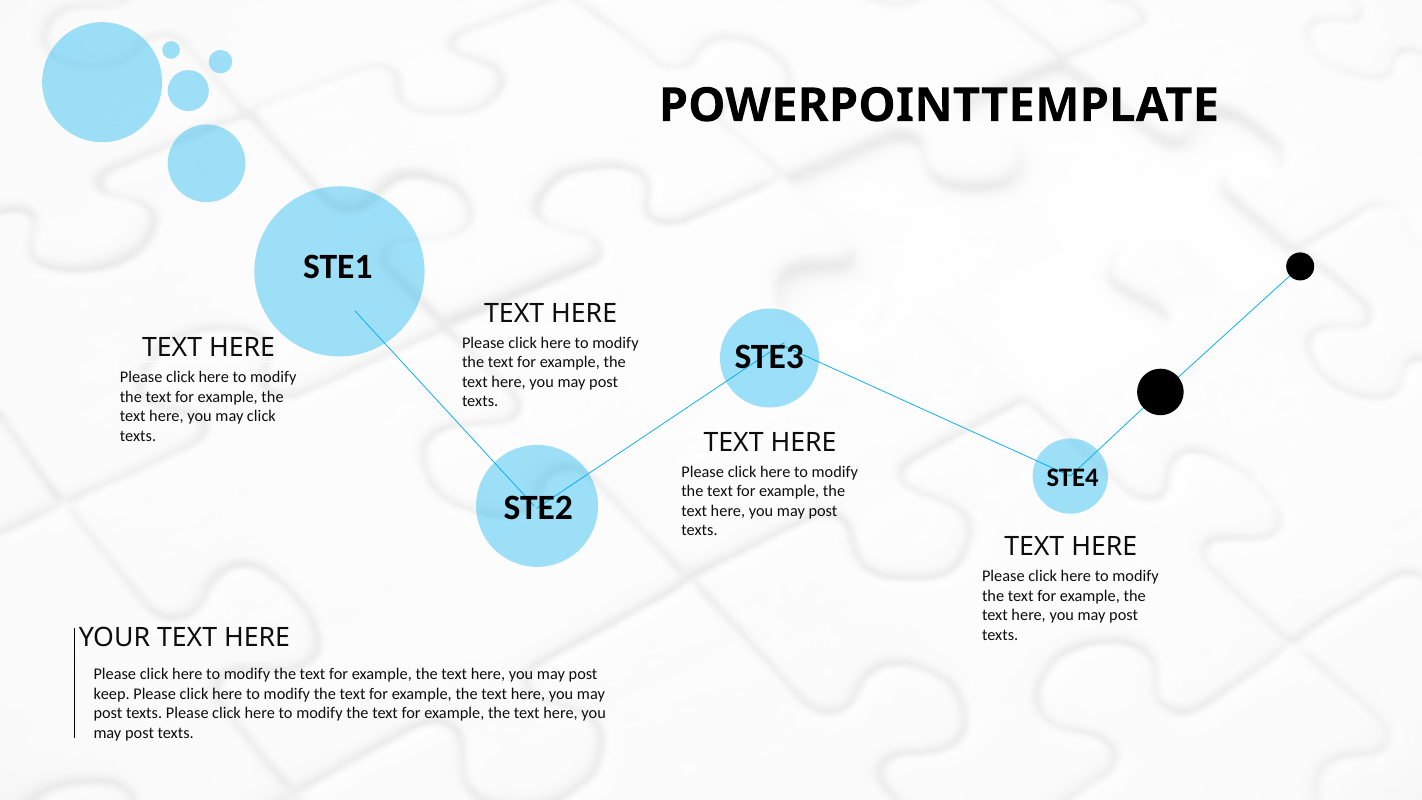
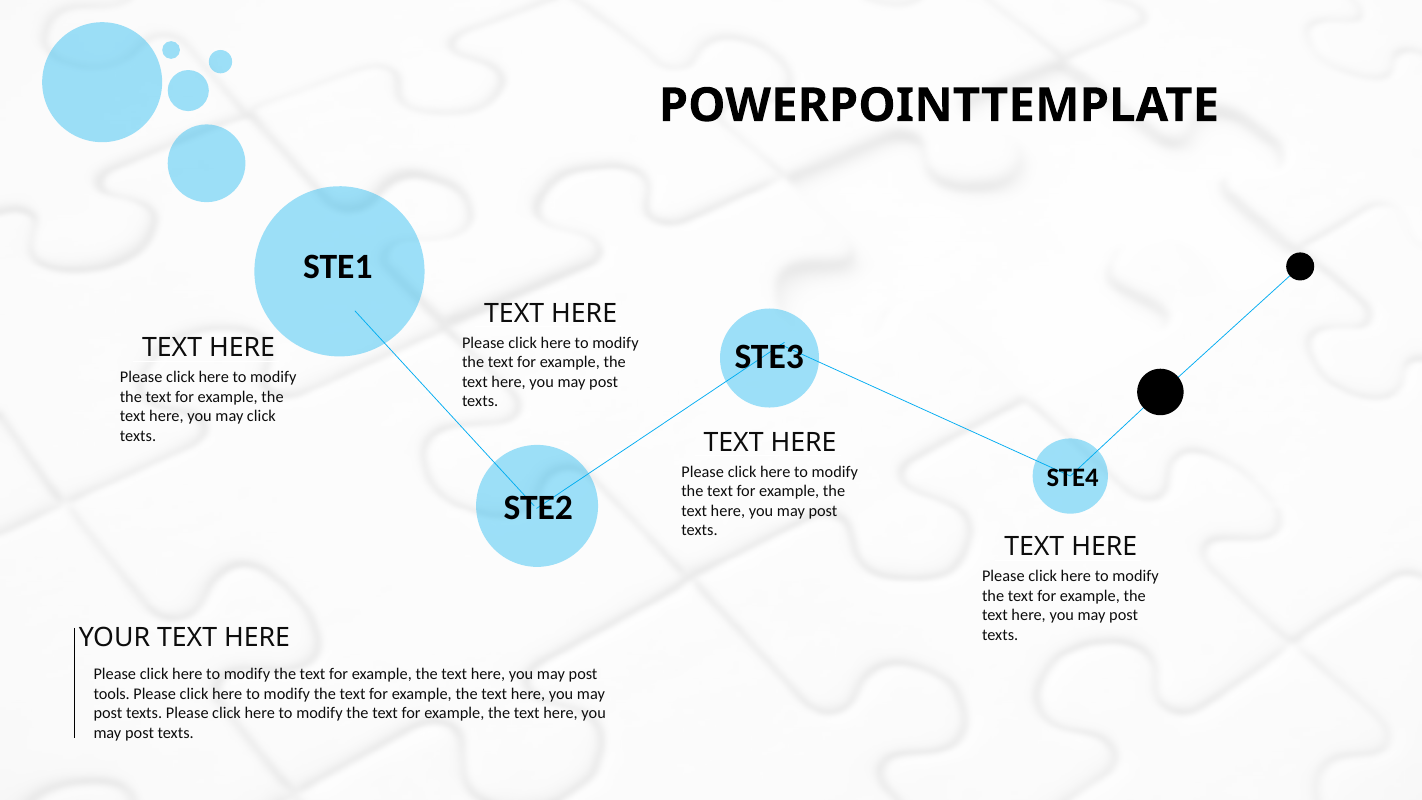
keep: keep -> tools
